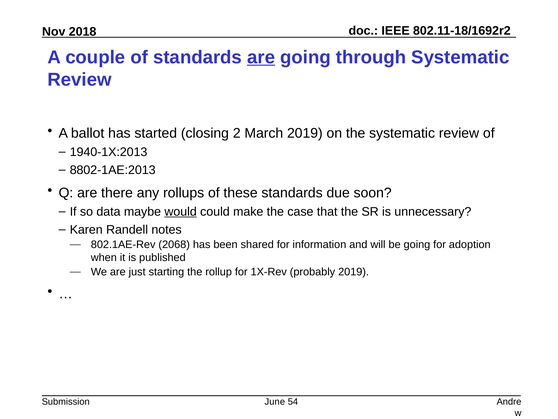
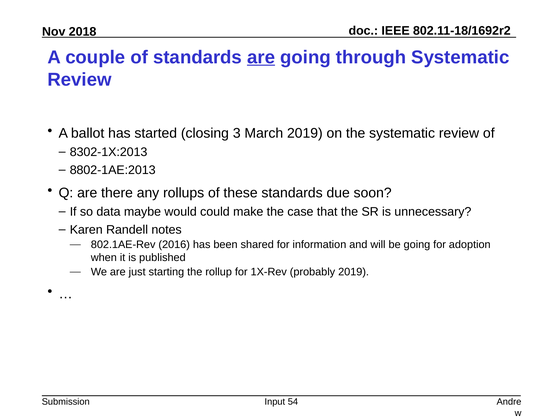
2: 2 -> 3
1940-1X:2013: 1940-1X:2013 -> 8302-1X:2013
would underline: present -> none
2068: 2068 -> 2016
June: June -> Input
